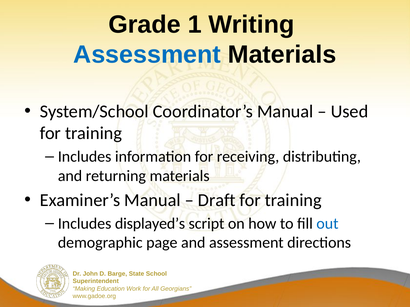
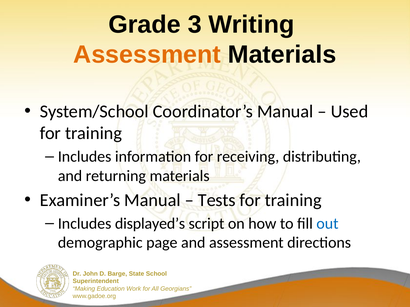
1: 1 -> 3
Assessment at (147, 55) colour: blue -> orange
Draft: Draft -> Tests
